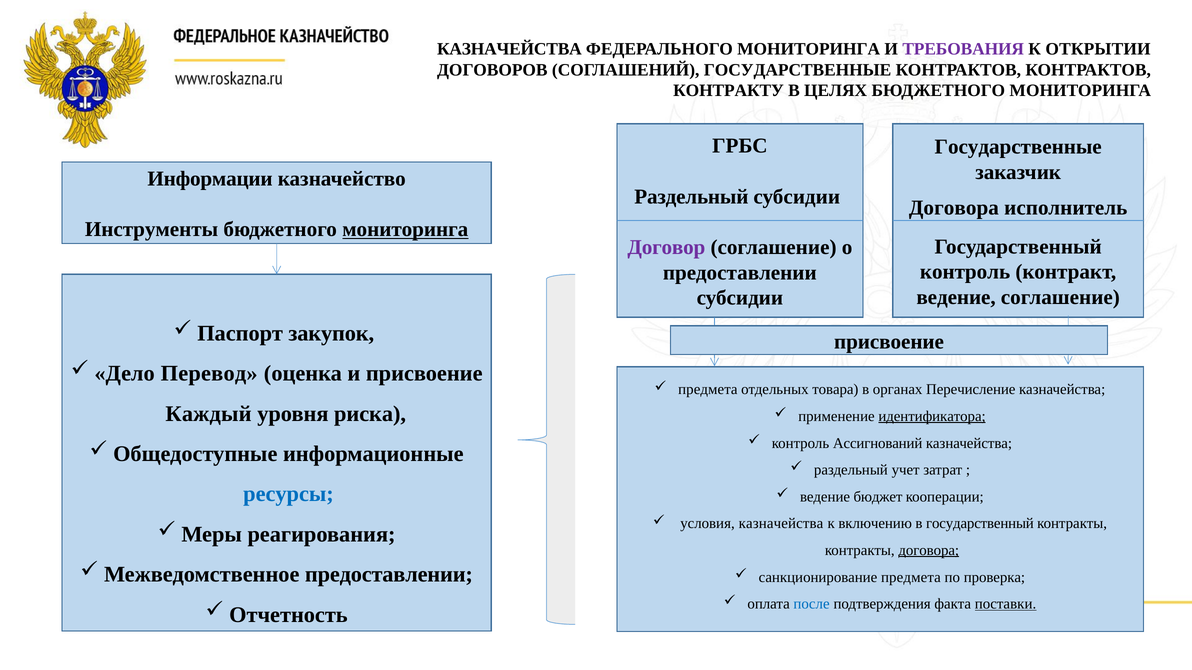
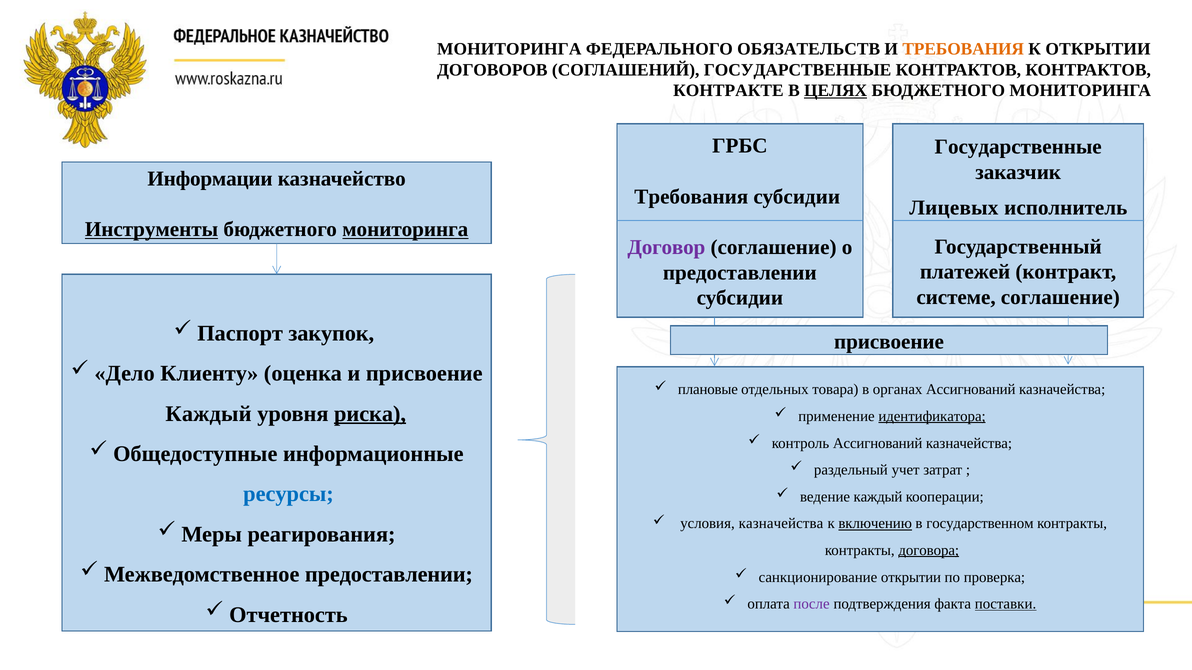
КАЗНАЧЕЙСТВА at (509, 49): КАЗНАЧЕЙСТВА -> МОНИТОРИНГА
ФЕДЕРАЛЬНОГО МОНИТОРИНГА: МОНИТОРИНГА -> ОБЯЗАТЕЛЬСТВ
ТРЕБОВАНИЯ at (963, 49) colour: purple -> orange
КОНТРАКТУ: КОНТРАКТУ -> КОНТРАКТЕ
ЦЕЛЯХ underline: none -> present
Раздельный at (691, 197): Раздельный -> Требования
Договора at (954, 208): Договора -> Лицевых
Инструменты underline: none -> present
контроль at (965, 272): контроль -> платежей
ведение at (956, 297): ведение -> системе
Перевод: Перевод -> Клиенту
предмета at (708, 390): предмета -> плановые
органах Перечисление: Перечисление -> Ассигнований
риска underline: none -> present
ведение бюджет: бюджет -> каждый
включению underline: none -> present
в государственный: государственный -> государственном
санкционирование предмета: предмета -> открытии
после colour: blue -> purple
